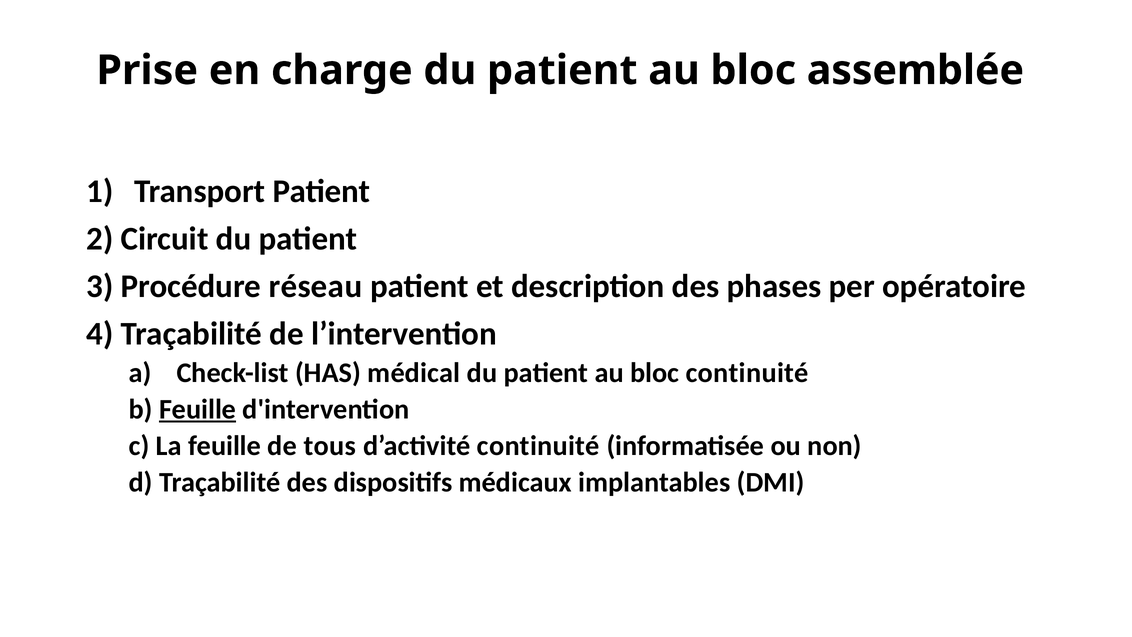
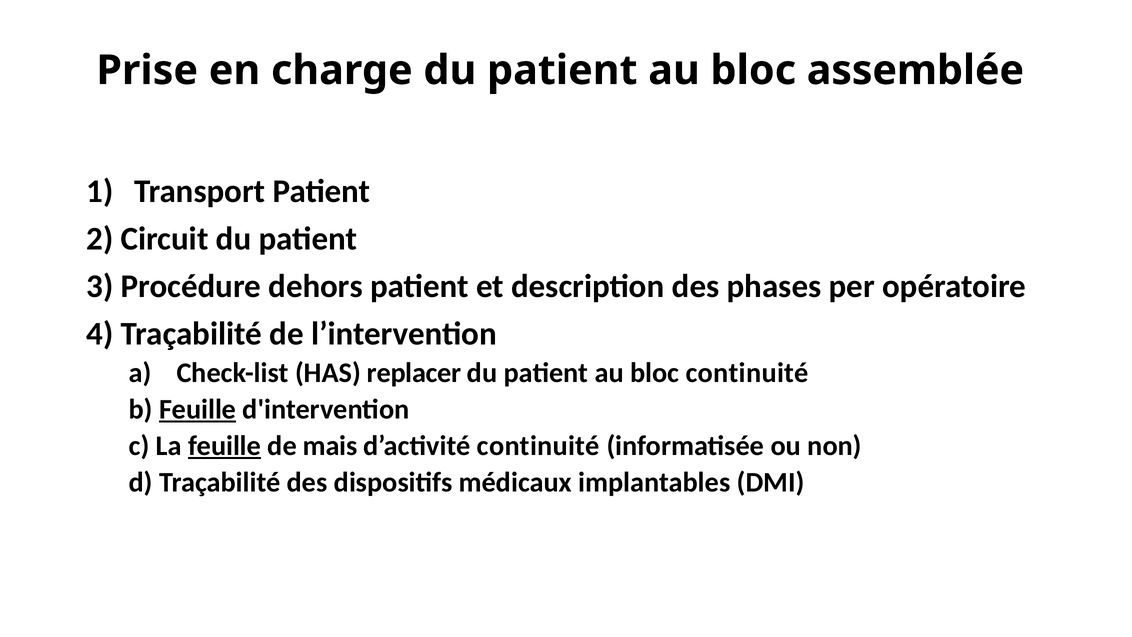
réseau: réseau -> dehors
médical: médical -> replacer
feuille at (225, 446) underline: none -> present
tous: tous -> mais
